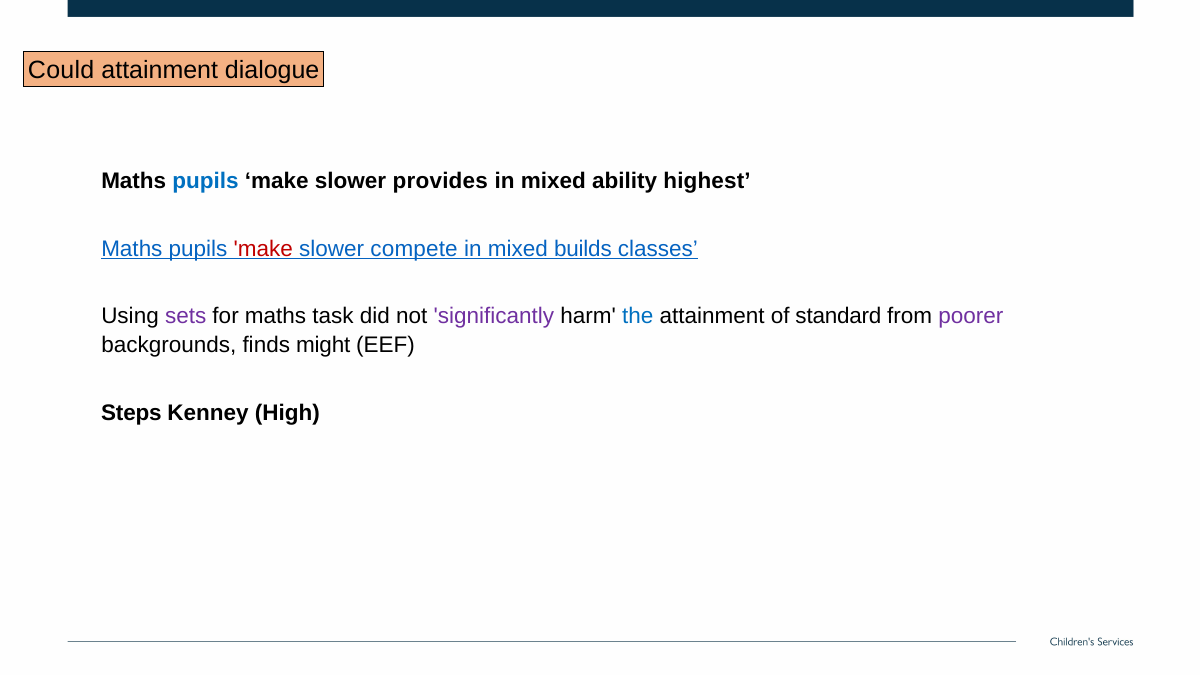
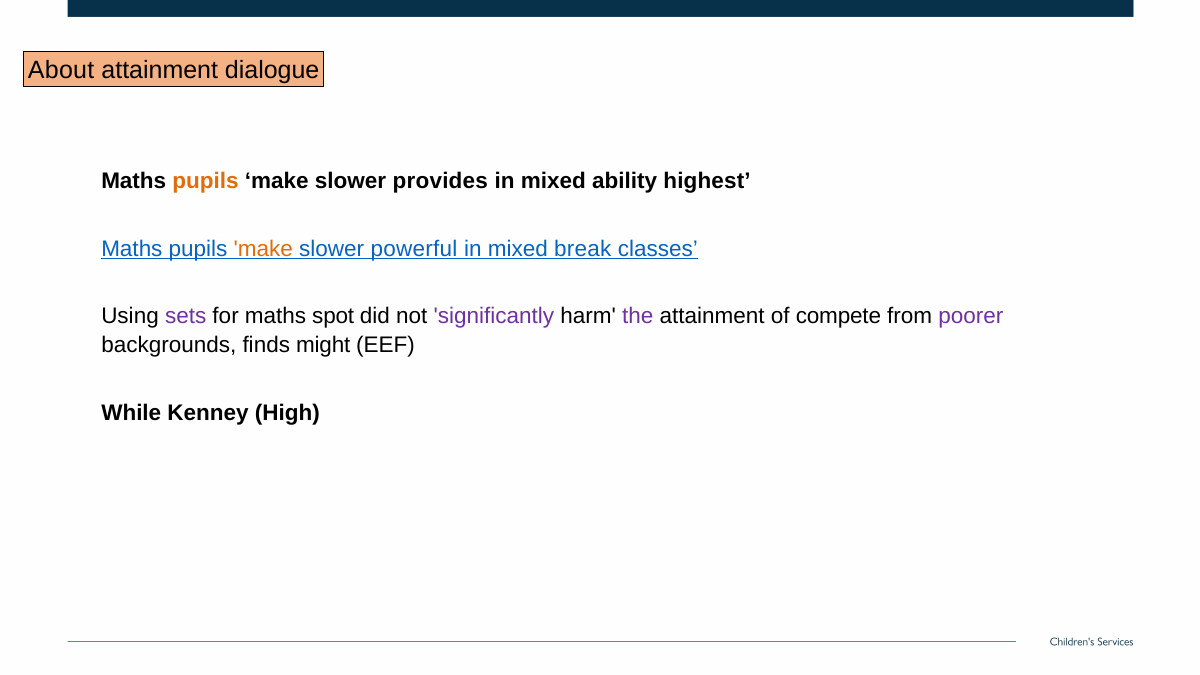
Could: Could -> About
pupils at (206, 181) colour: blue -> orange
make at (263, 249) colour: red -> orange
compete: compete -> powerful
builds: builds -> break
task: task -> spot
the colour: blue -> purple
standard: standard -> compete
Steps: Steps -> While
